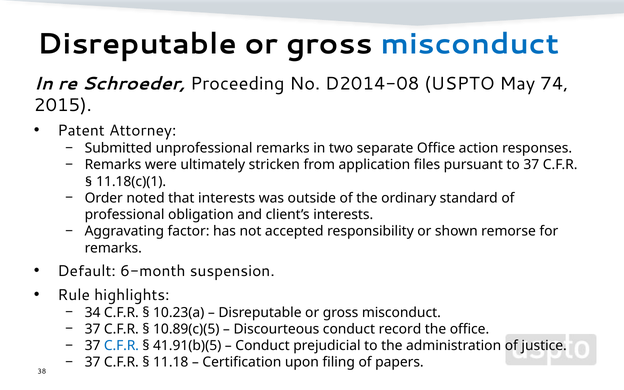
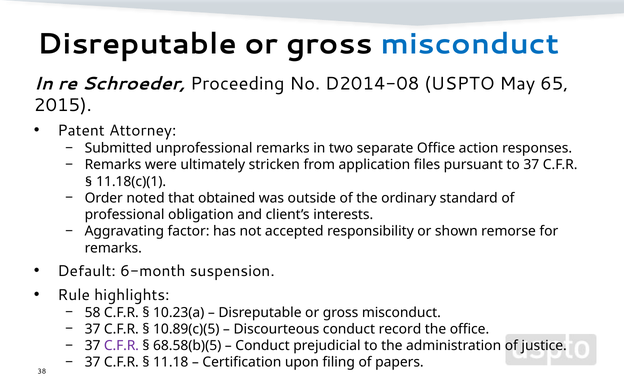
74: 74 -> 65
that interests: interests -> obtained
34: 34 -> 58
C.F.R at (121, 346) colour: blue -> purple
41.91(b)(5: 41.91(b)(5 -> 68.58(b)(5
